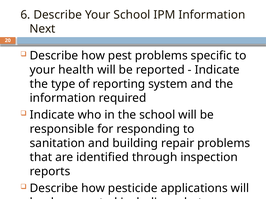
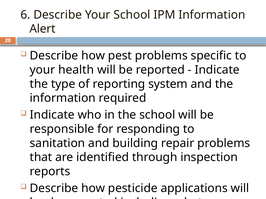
Next: Next -> Alert
